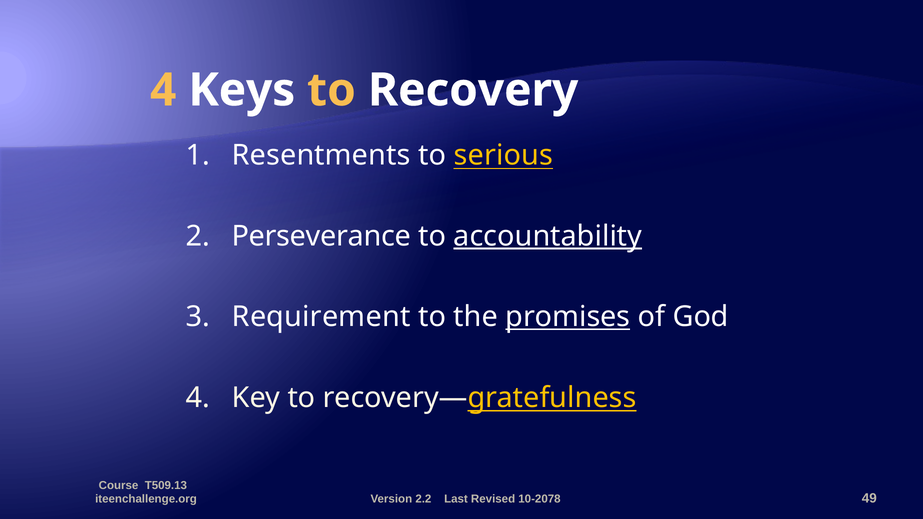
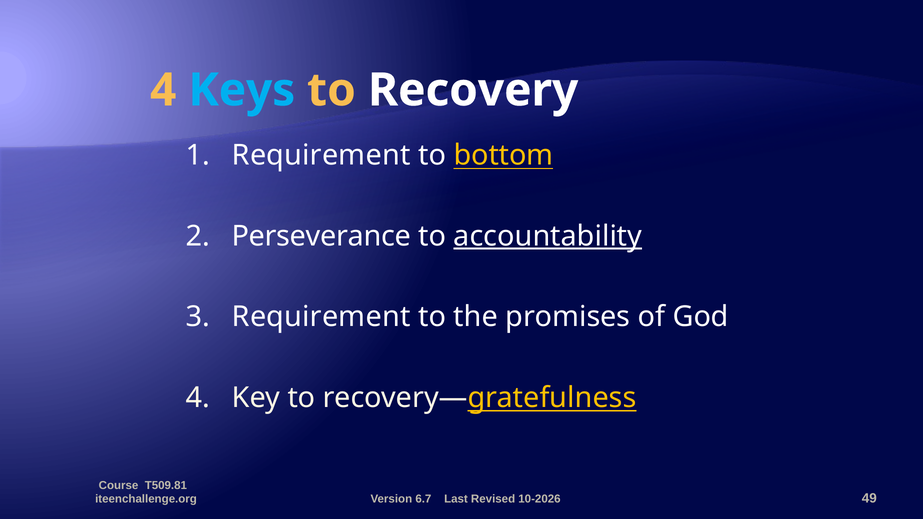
Keys colour: white -> light blue
1 Resentments: Resentments -> Requirement
serious: serious -> bottom
promises underline: present -> none
T509.13: T509.13 -> T509.81
2.2: 2.2 -> 6.7
10-2078: 10-2078 -> 10-2026
